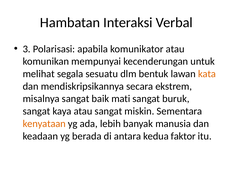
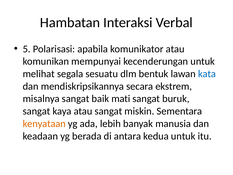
3: 3 -> 5
kata colour: orange -> blue
kedua faktor: faktor -> untuk
